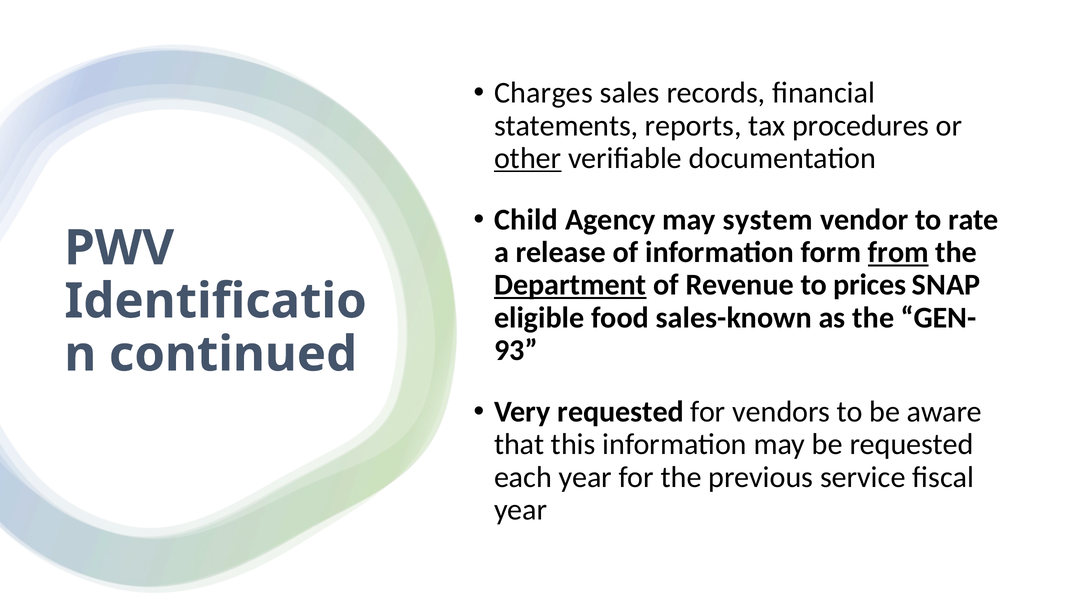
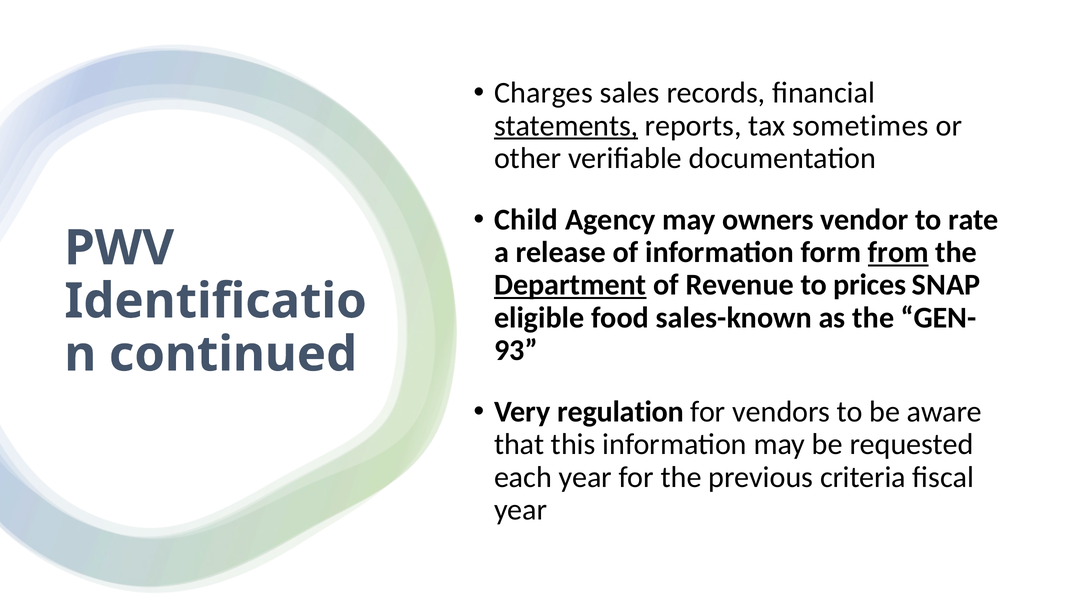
statements underline: none -> present
procedures: procedures -> sometimes
other underline: present -> none
system: system -> owners
Very requested: requested -> regulation
service: service -> criteria
